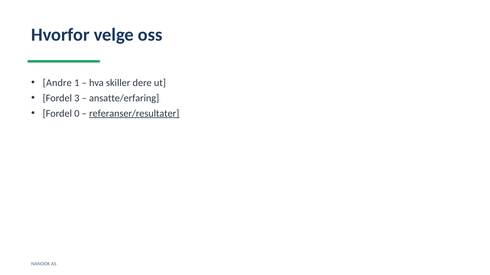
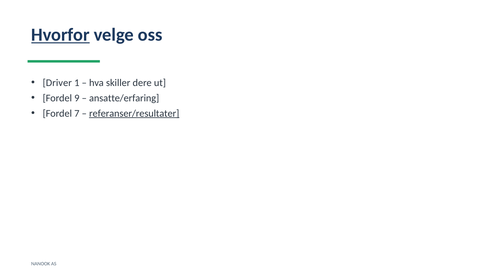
Hvorfor underline: none -> present
Andre: Andre -> Driver
3: 3 -> 9
0: 0 -> 7
